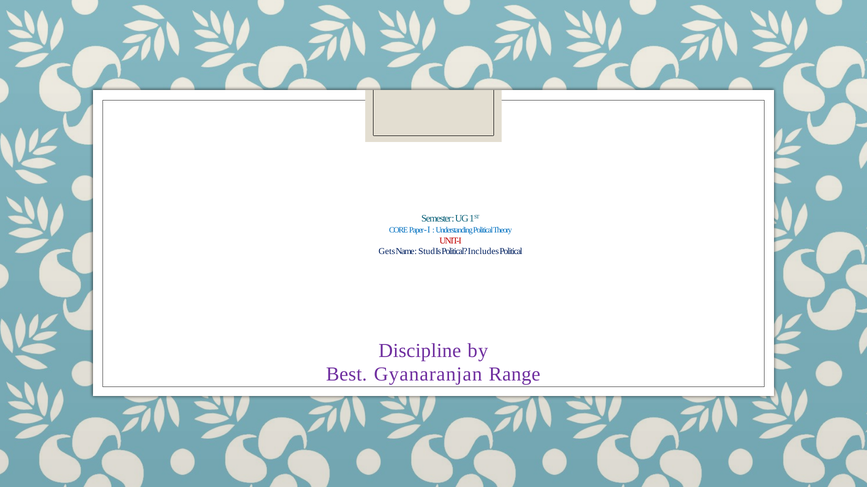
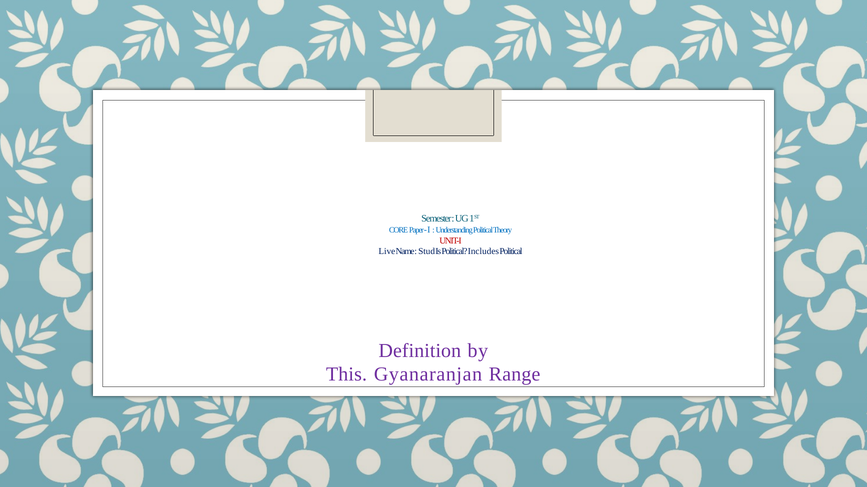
Gets: Gets -> Live
Discipline: Discipline -> Definition
Best: Best -> This
